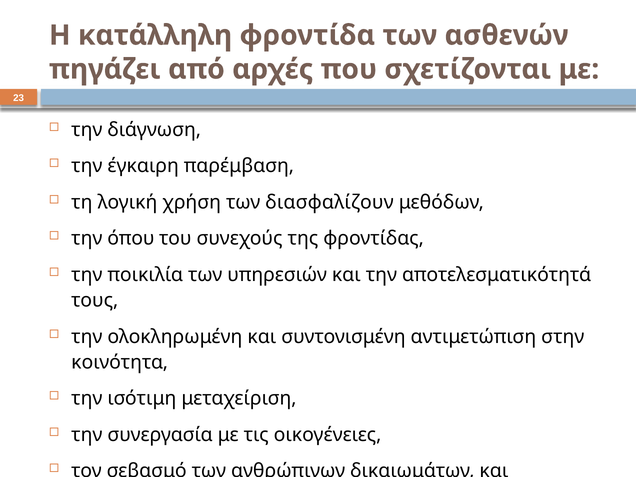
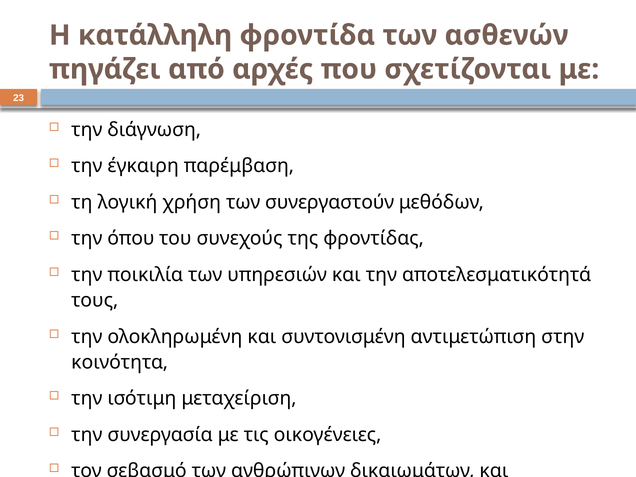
διασφαλίζουν: διασφαλίζουν -> συνεργαστούν
